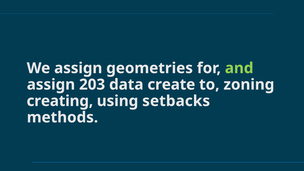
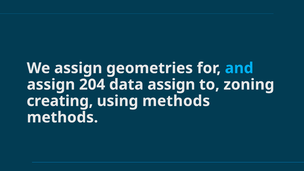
and colour: light green -> light blue
203: 203 -> 204
data create: create -> assign
using setbacks: setbacks -> methods
